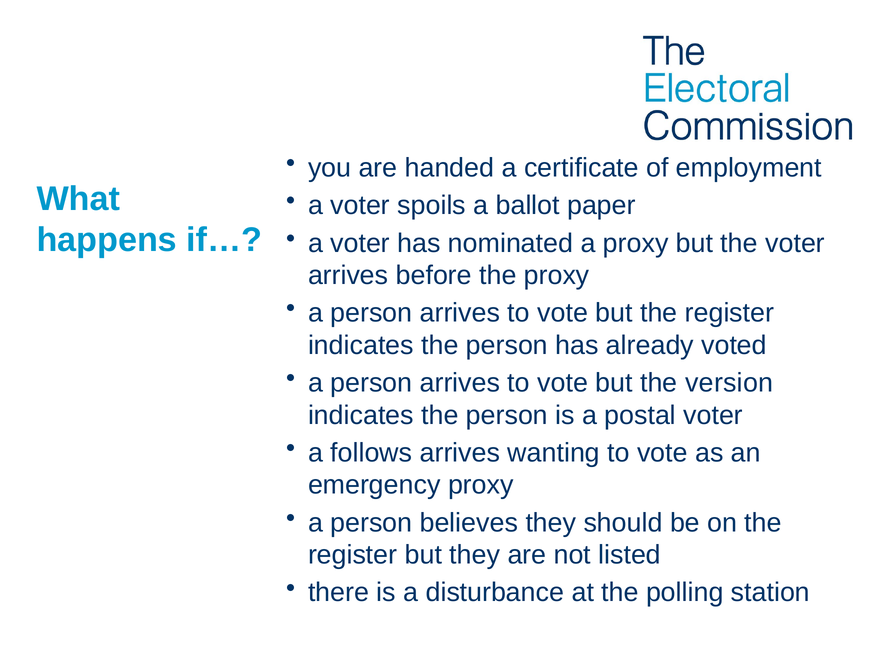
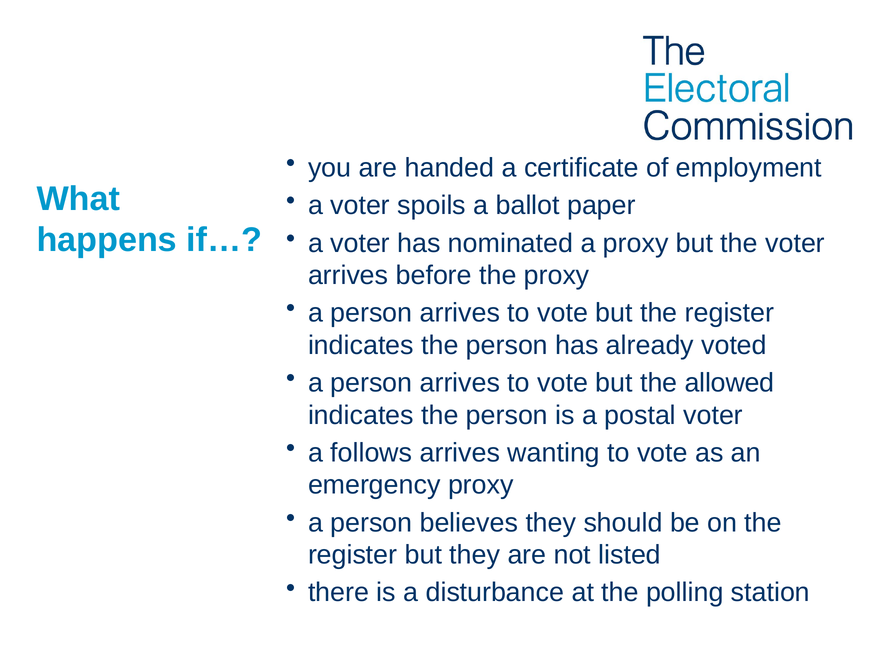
version: version -> allowed
